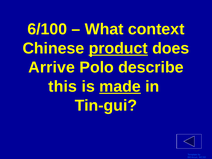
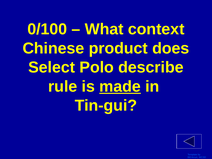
6/100: 6/100 -> 0/100
product underline: present -> none
Arrive: Arrive -> Select
this: this -> rule
